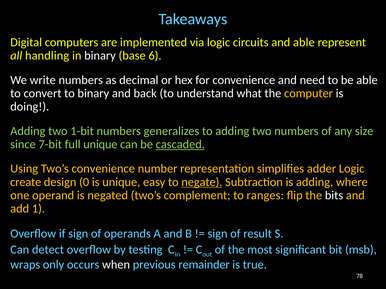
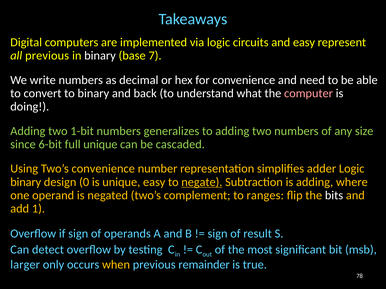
and able: able -> easy
all handling: handling -> previous
6: 6 -> 7
computer colour: yellow -> pink
7-bit: 7-bit -> 6-bit
cascaded underline: present -> none
create at (26, 182): create -> binary
wraps: wraps -> larger
when colour: white -> yellow
